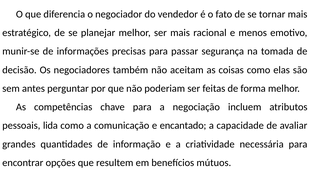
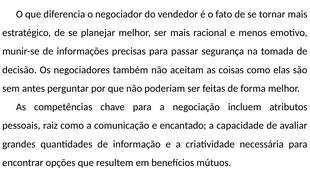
lida: lida -> raiz
